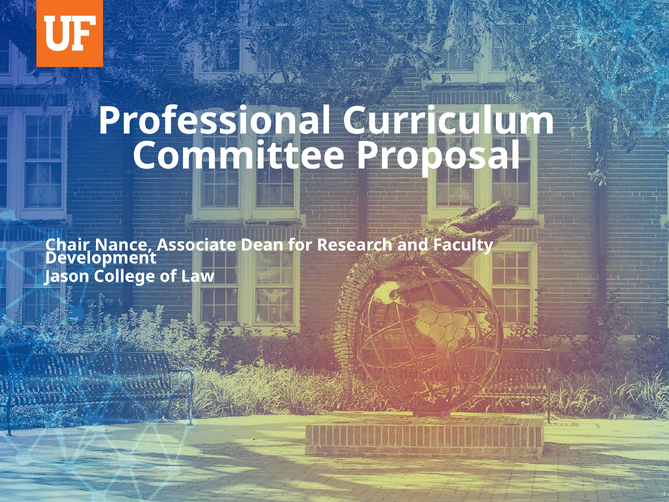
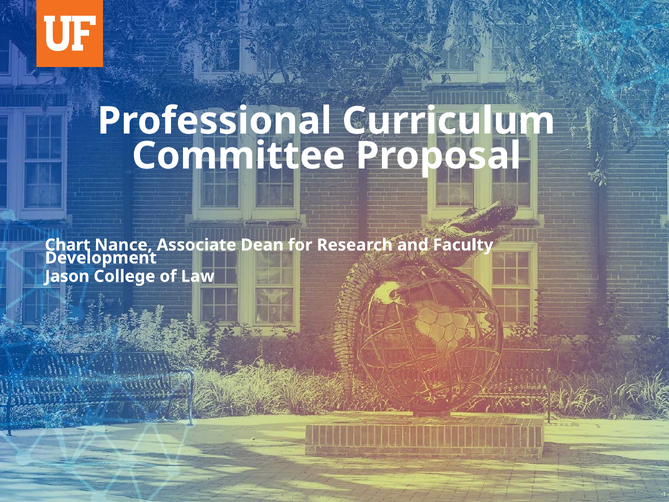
Chair: Chair -> Chart
